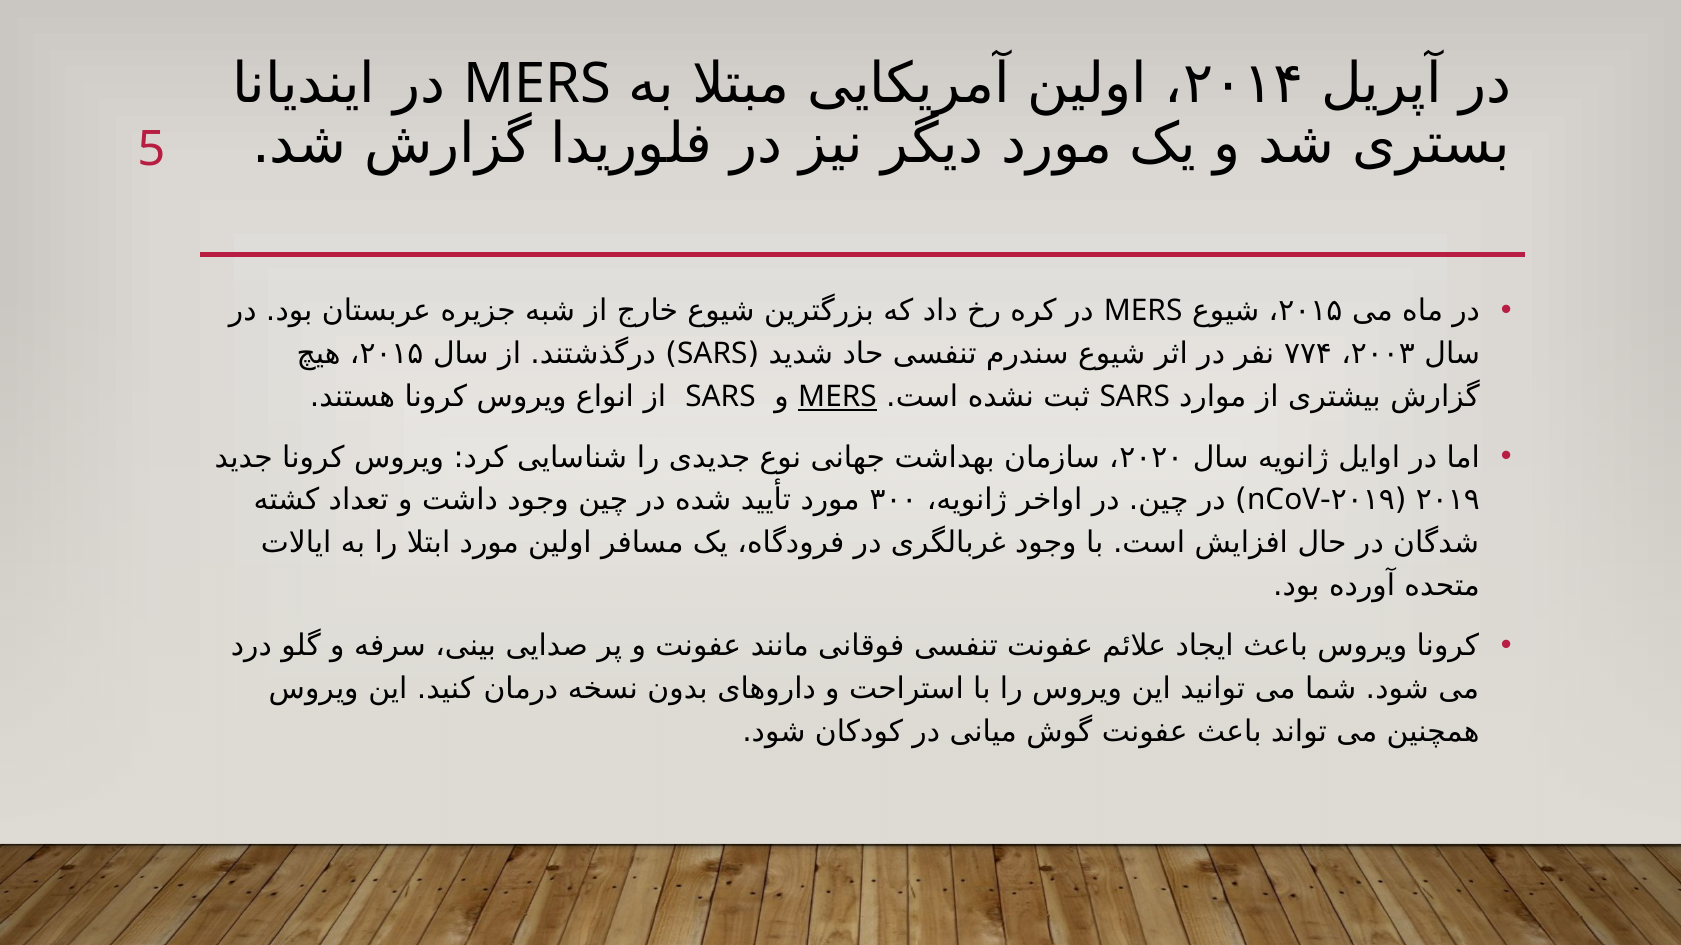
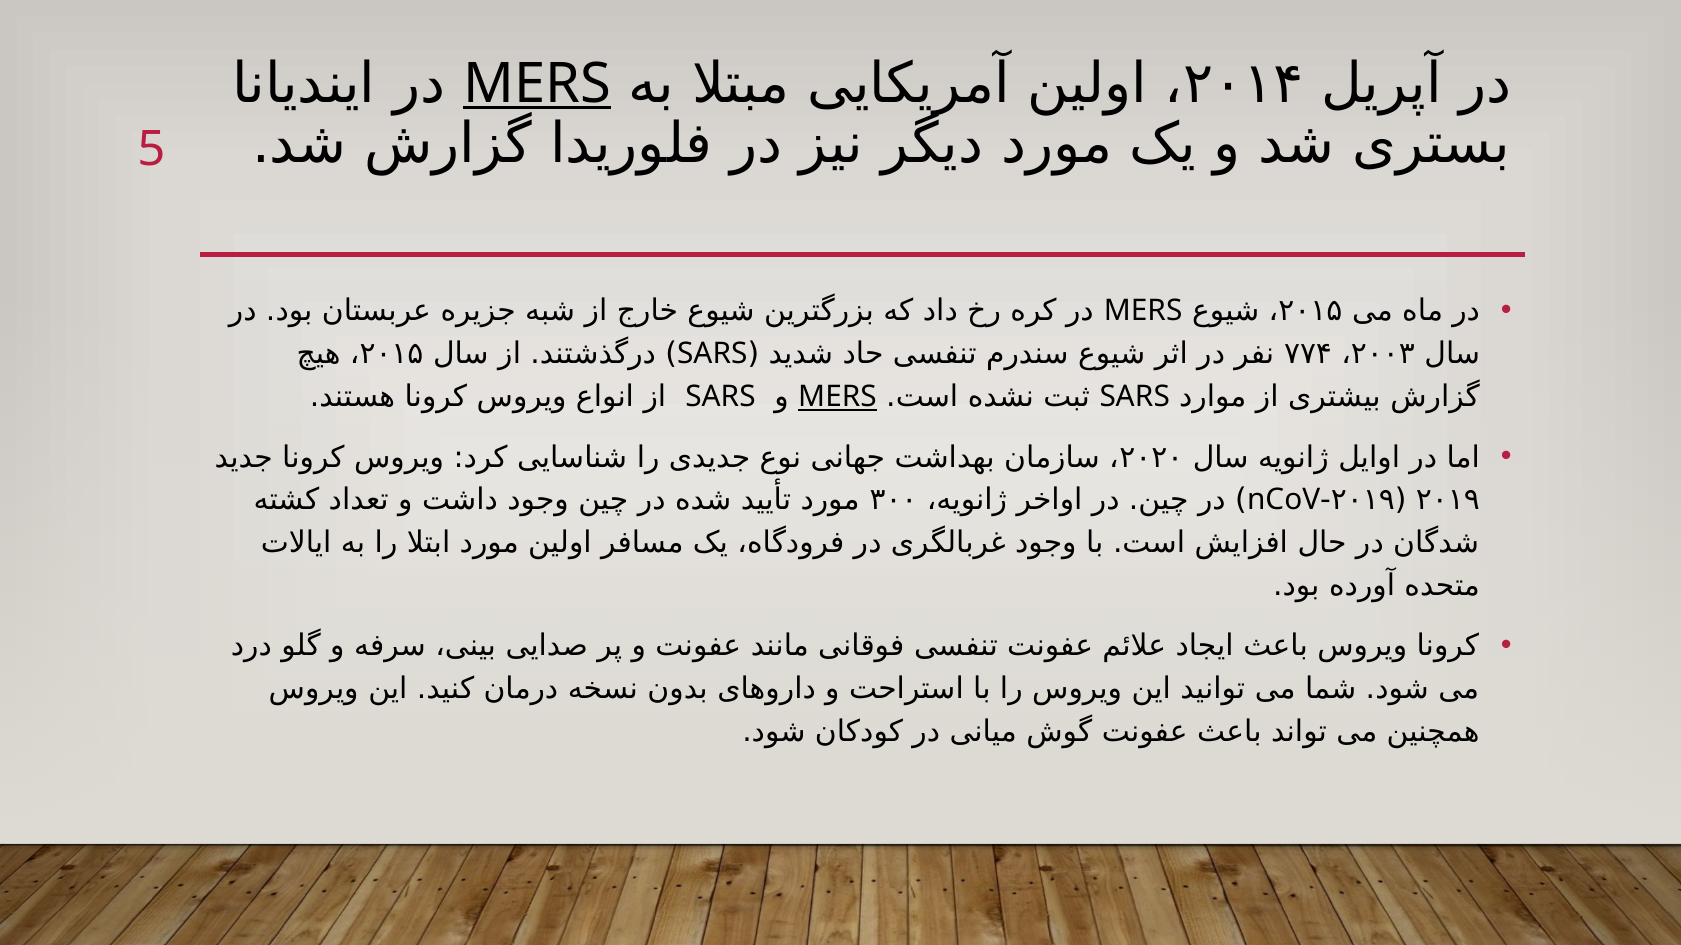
MERS at (537, 84) underline: none -> present
